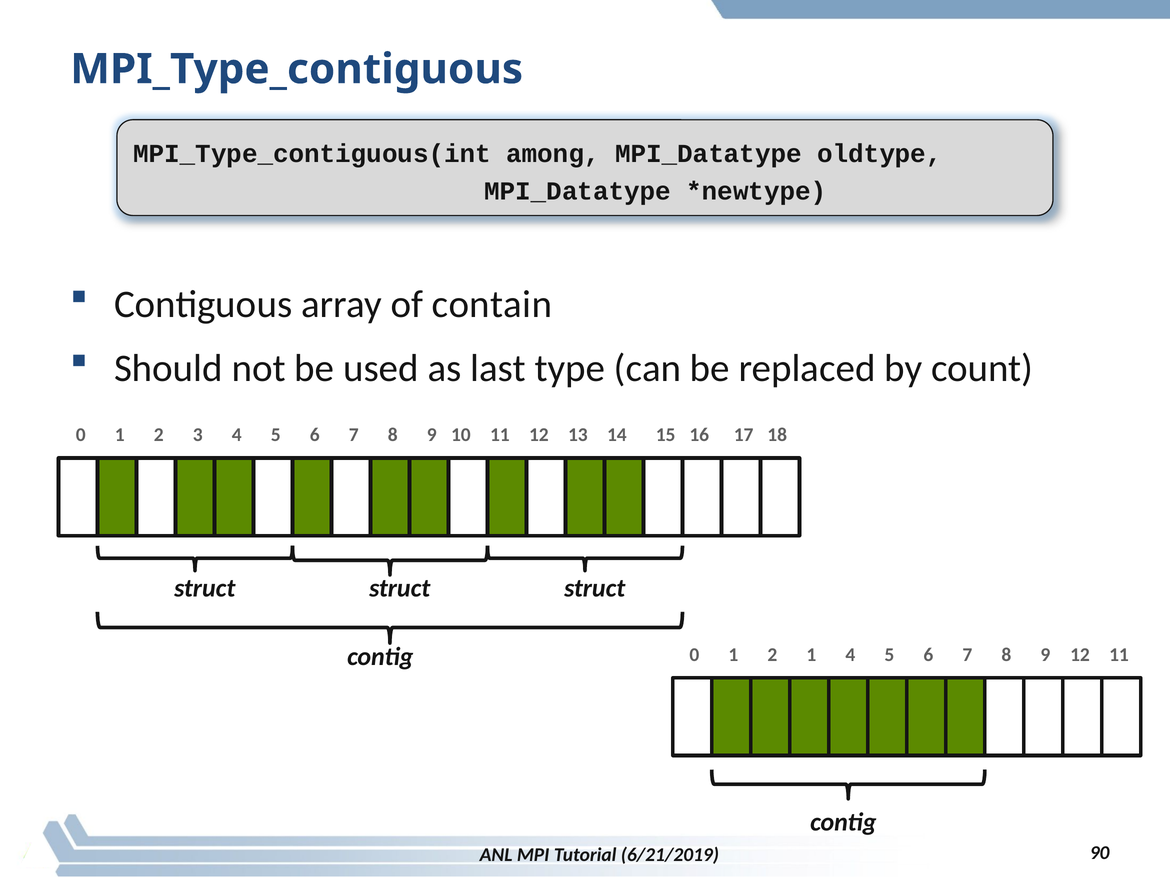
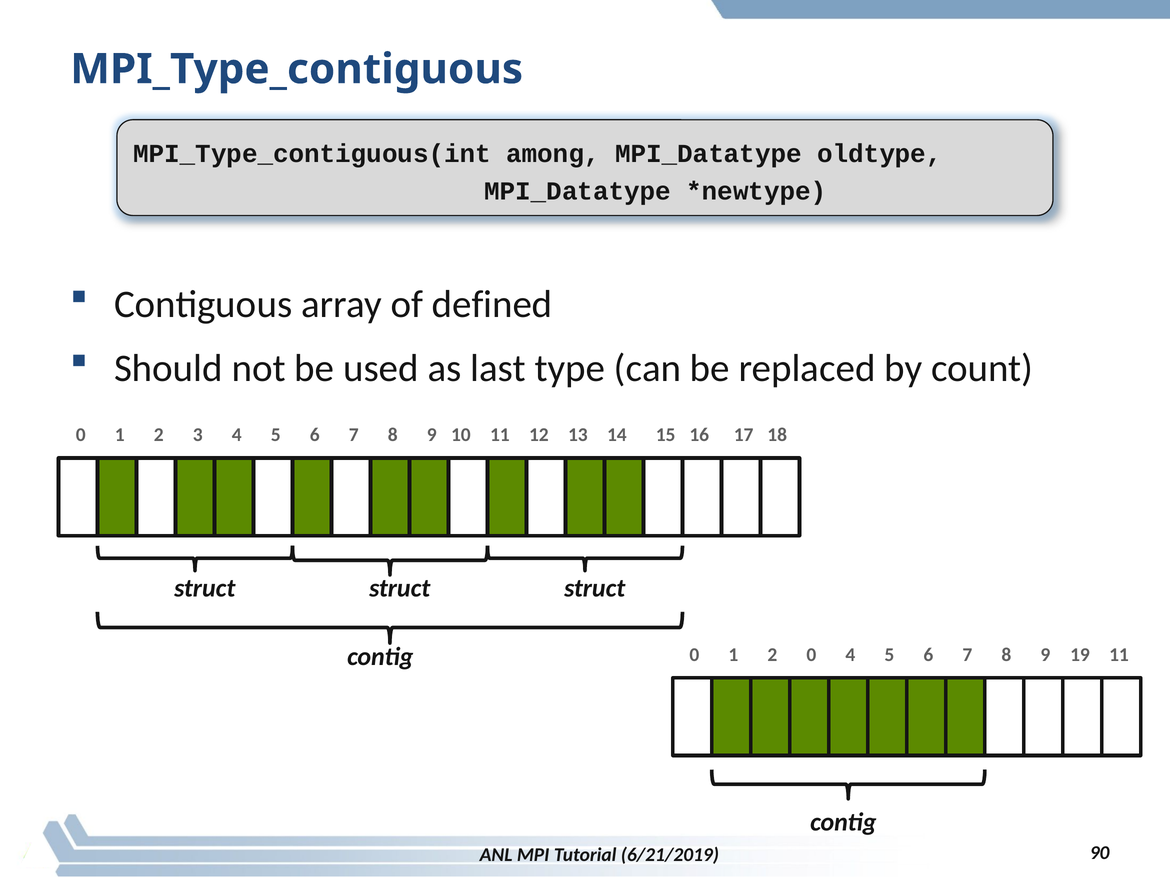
contain: contain -> defined
2 1: 1 -> 0
9 12: 12 -> 19
